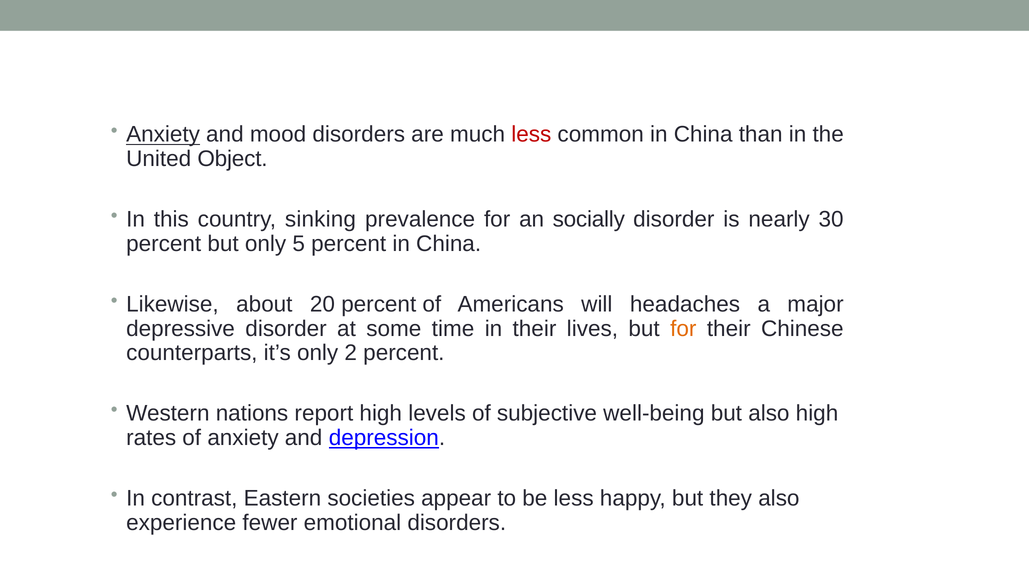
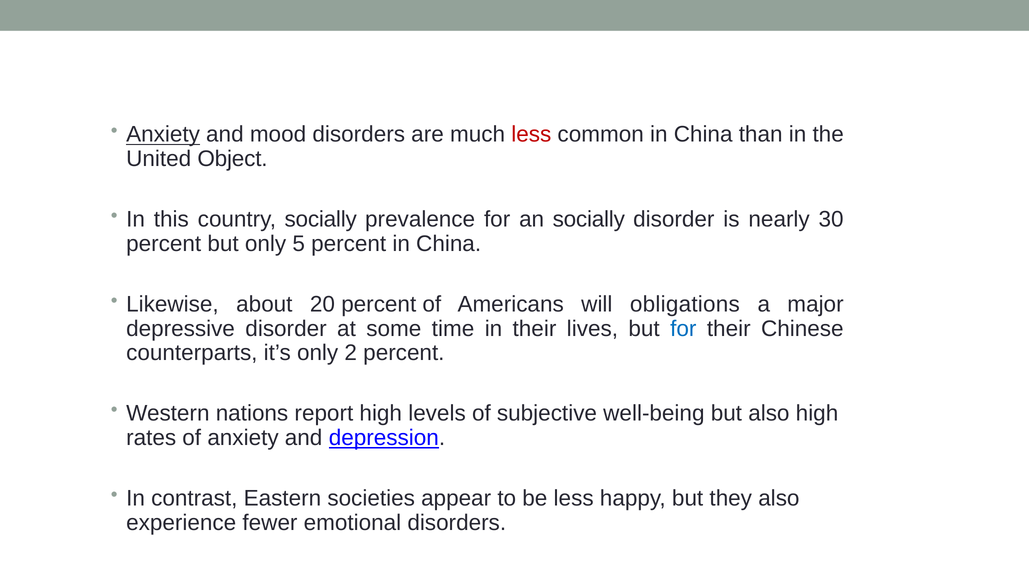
country sinking: sinking -> socially
headaches: headaches -> obligations
for at (683, 328) colour: orange -> blue
